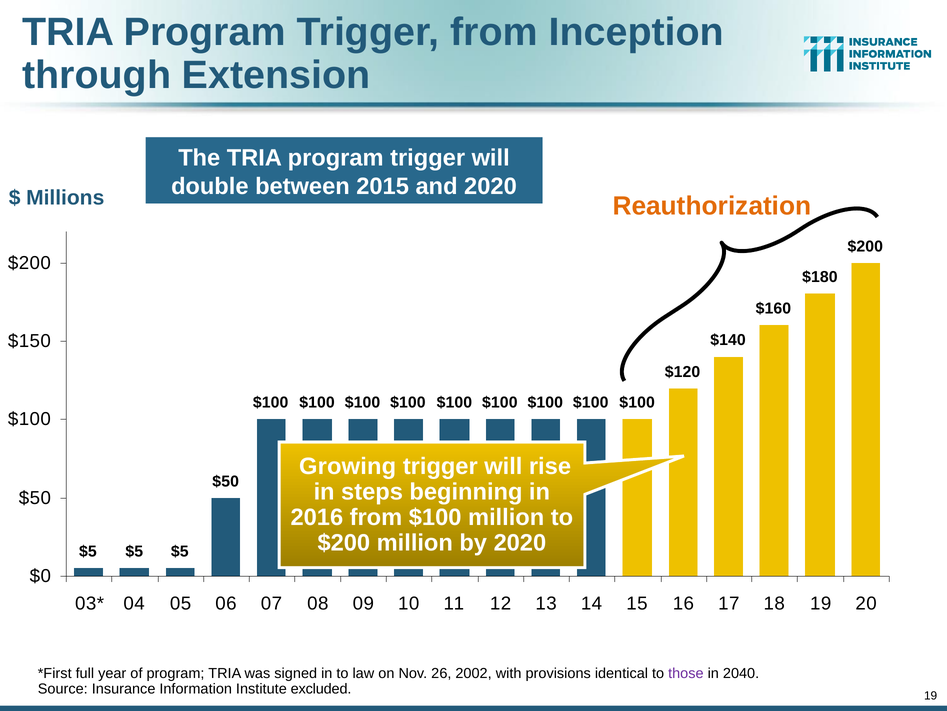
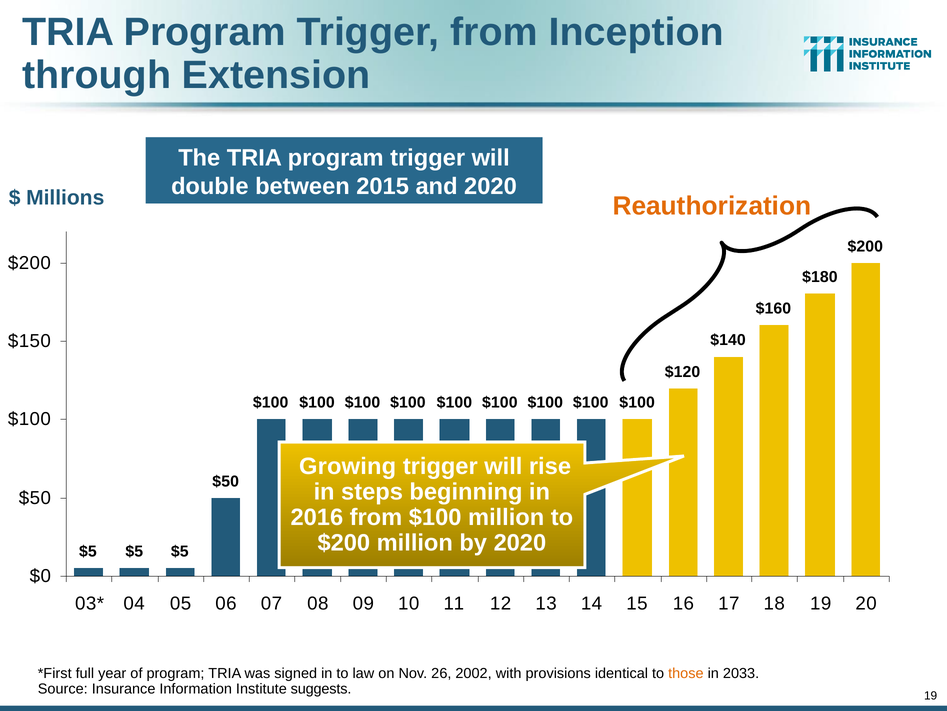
those colour: purple -> orange
2040: 2040 -> 2033
excluded: excluded -> suggests
